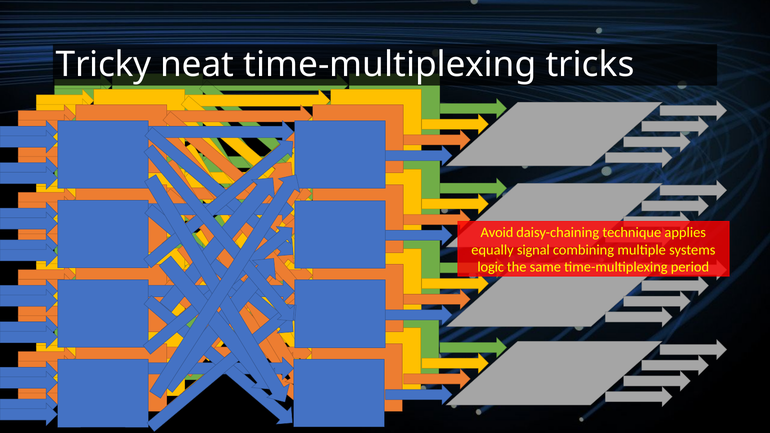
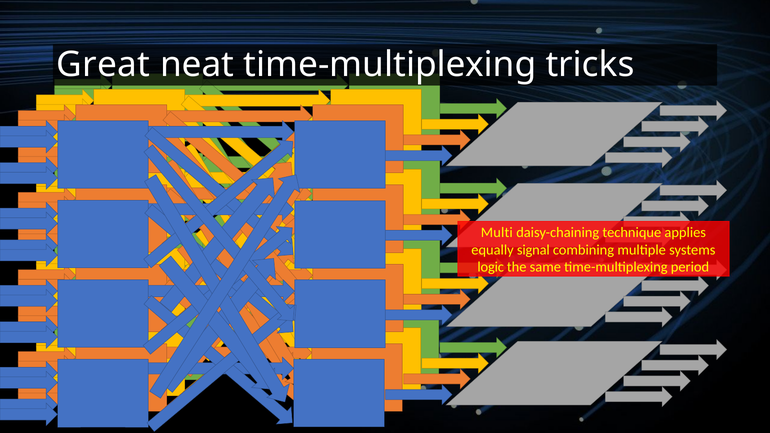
Tricky: Tricky -> Great
Avoid: Avoid -> Multi
